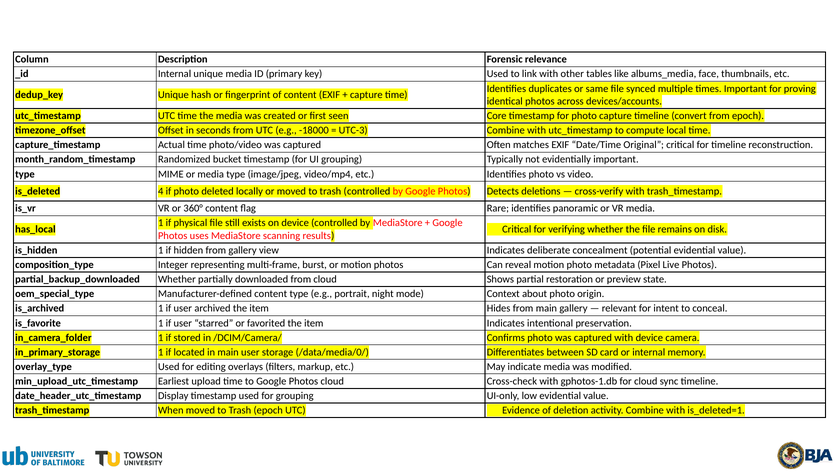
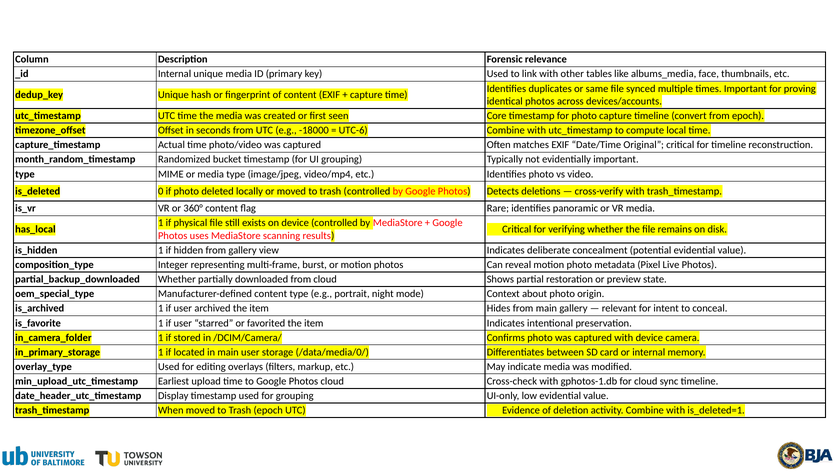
UTC-3: UTC-3 -> UTC-6
4: 4 -> 0
